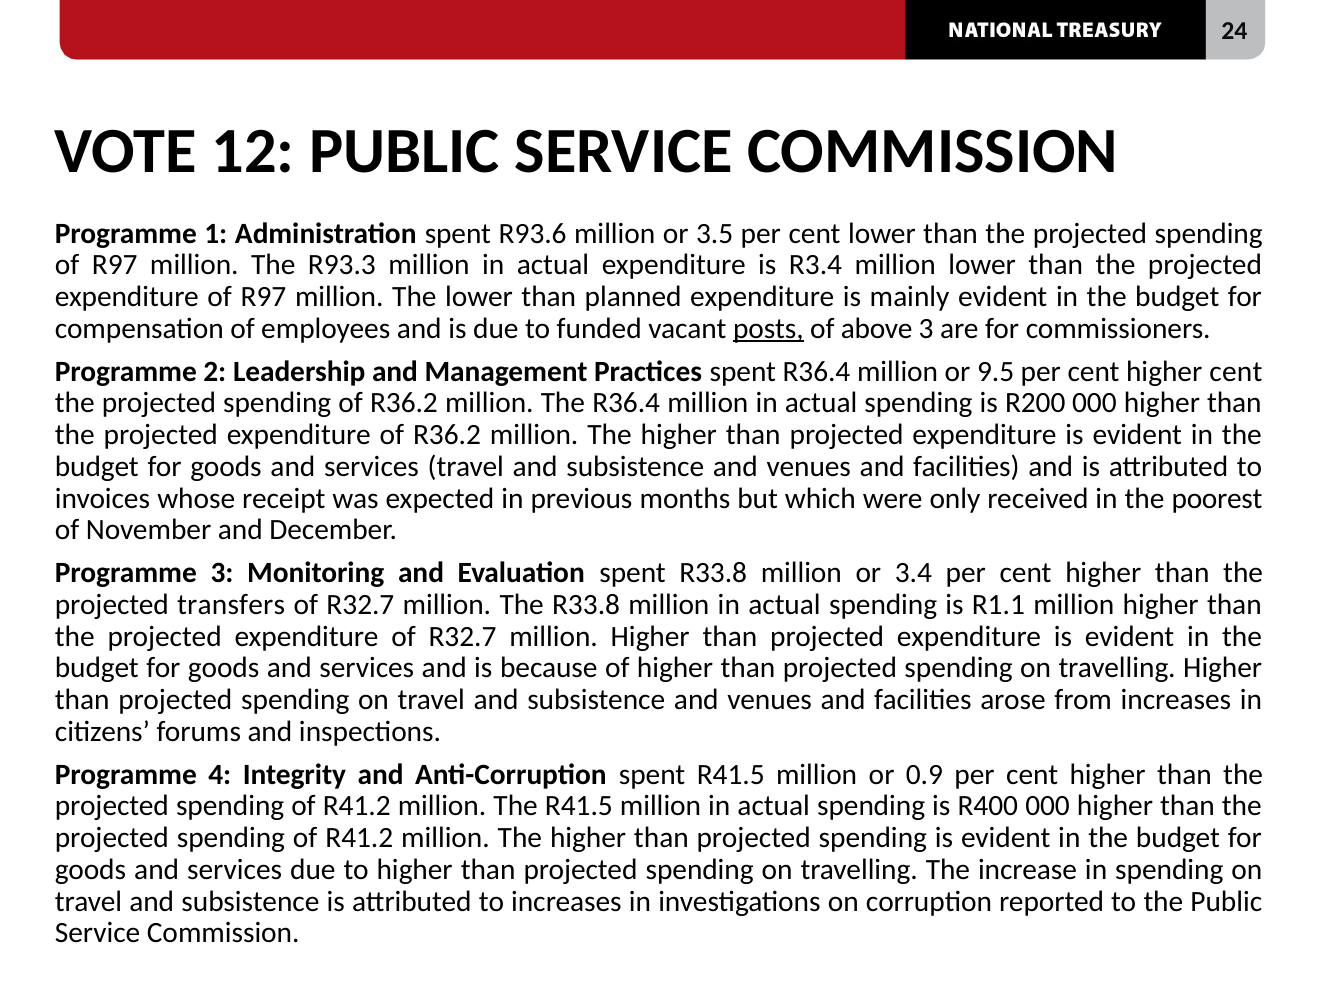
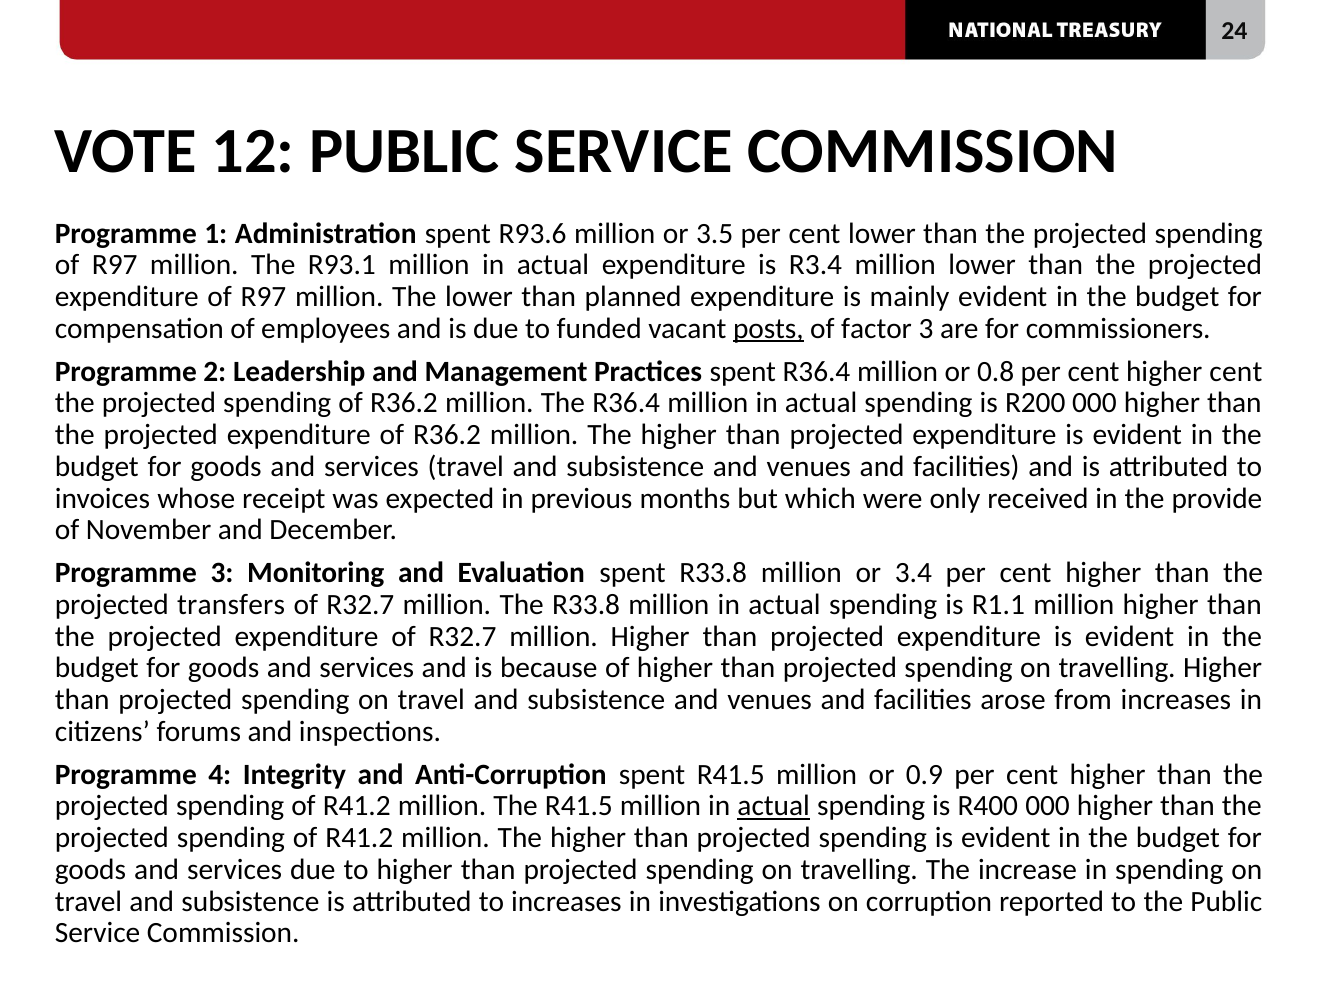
R93.3: R93.3 -> R93.1
above: above -> factor
9.5: 9.5 -> 0.8
poorest: poorest -> provide
actual at (774, 806) underline: none -> present
